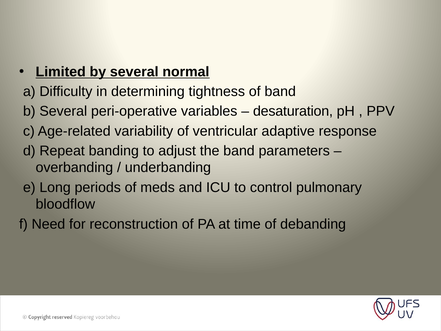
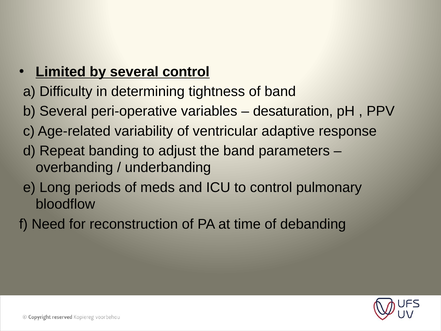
several normal: normal -> control
